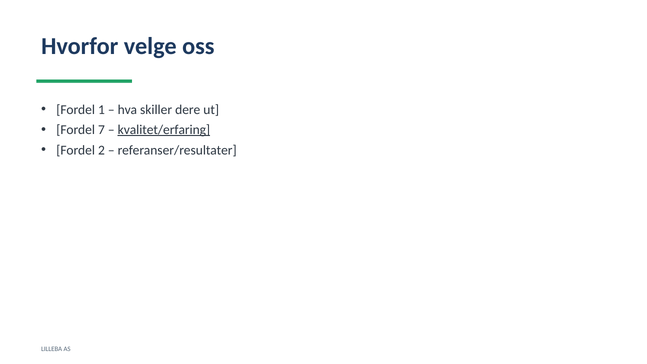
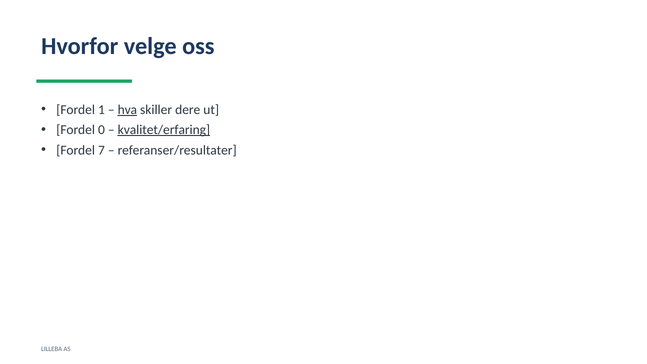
hva underline: none -> present
7: 7 -> 0
2: 2 -> 7
